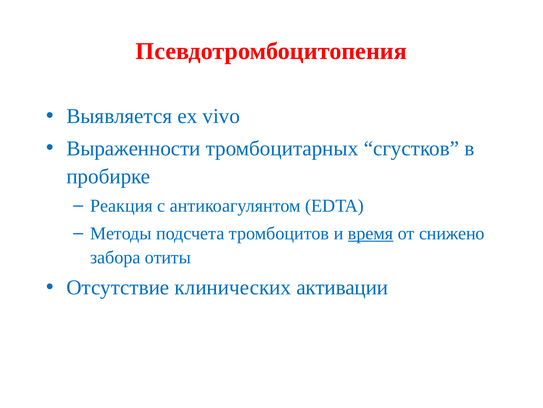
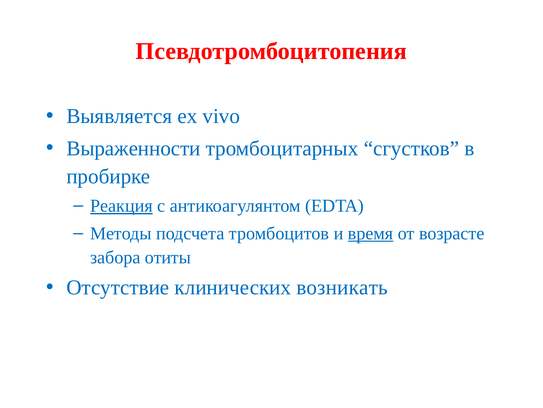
Реакция underline: none -> present
снижено: снижено -> возрасте
активации: активации -> возникать
